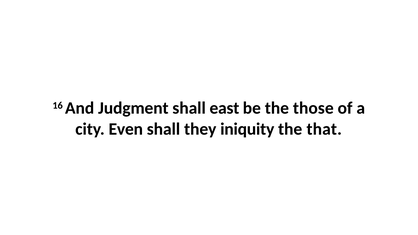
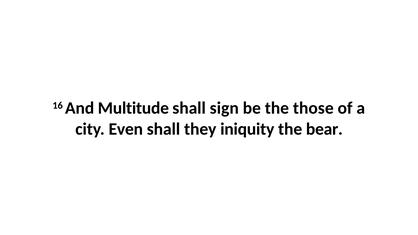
Judgment: Judgment -> Multitude
east: east -> sign
that: that -> bear
